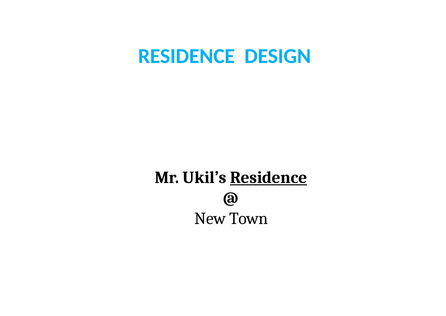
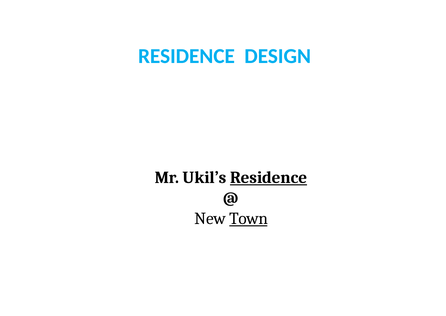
Town underline: none -> present
